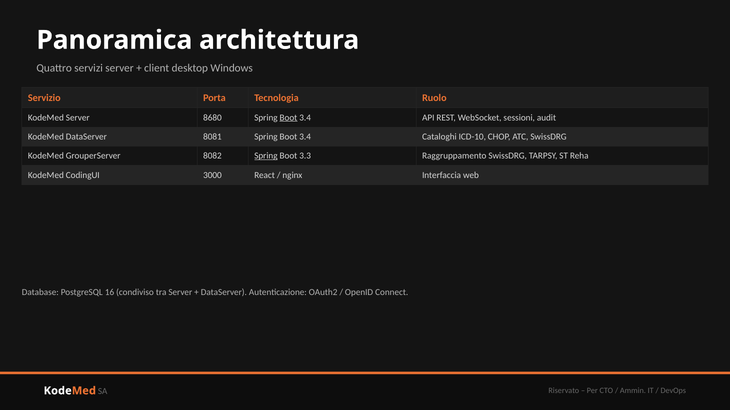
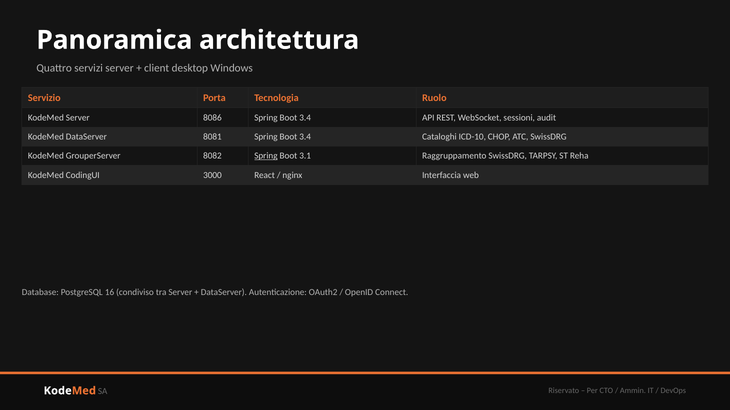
8680: 8680 -> 8086
Boot at (288, 118) underline: present -> none
3.3: 3.3 -> 3.1
